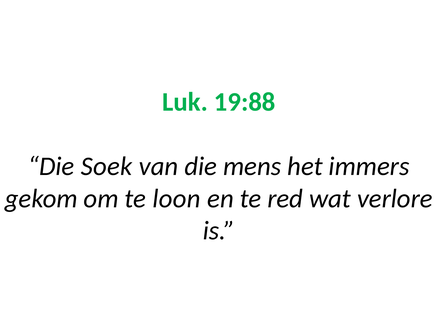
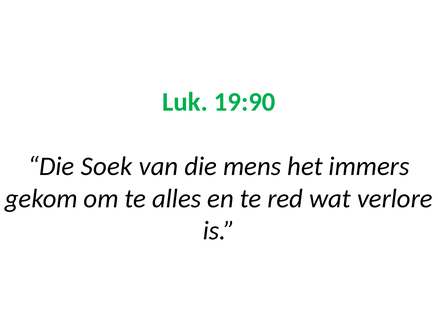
19:88: 19:88 -> 19:90
loon: loon -> alles
